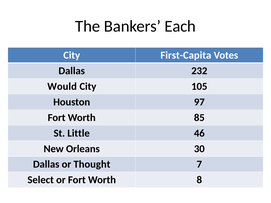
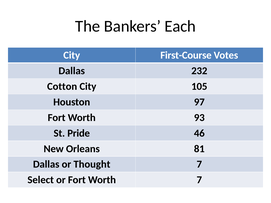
First-Capita: First-Capita -> First-Course
Would: Would -> Cotton
85: 85 -> 93
Little: Little -> Pride
30: 30 -> 81
Worth 8: 8 -> 7
